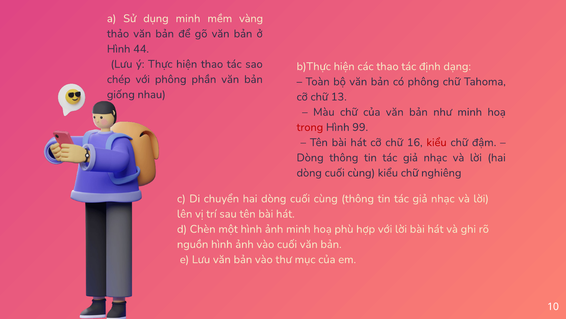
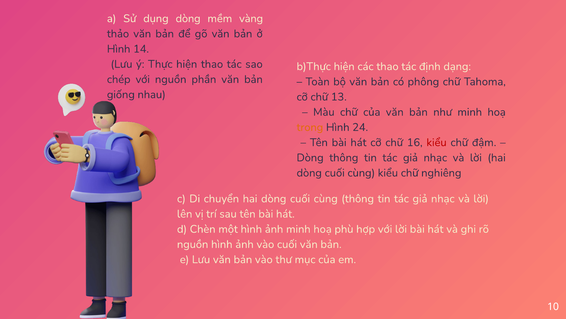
dụng minh: minh -> dòng
44: 44 -> 14
với phông: phông -> nguồn
trong colour: red -> orange
99: 99 -> 24
